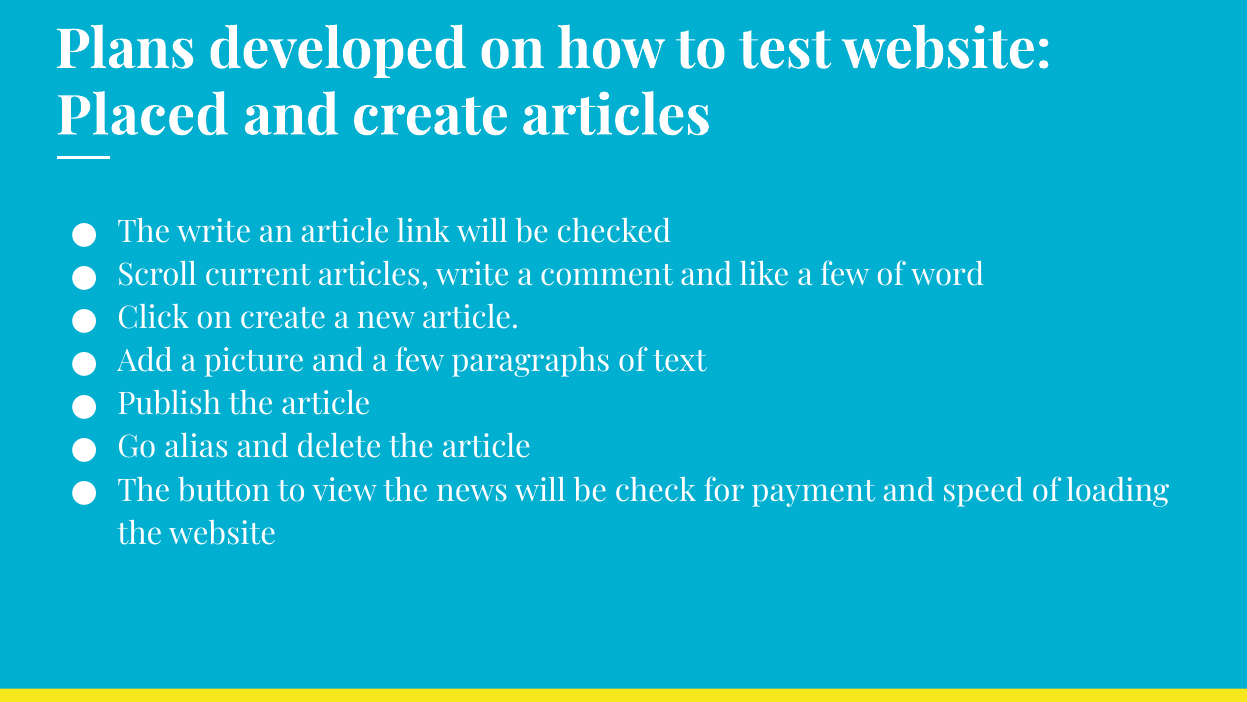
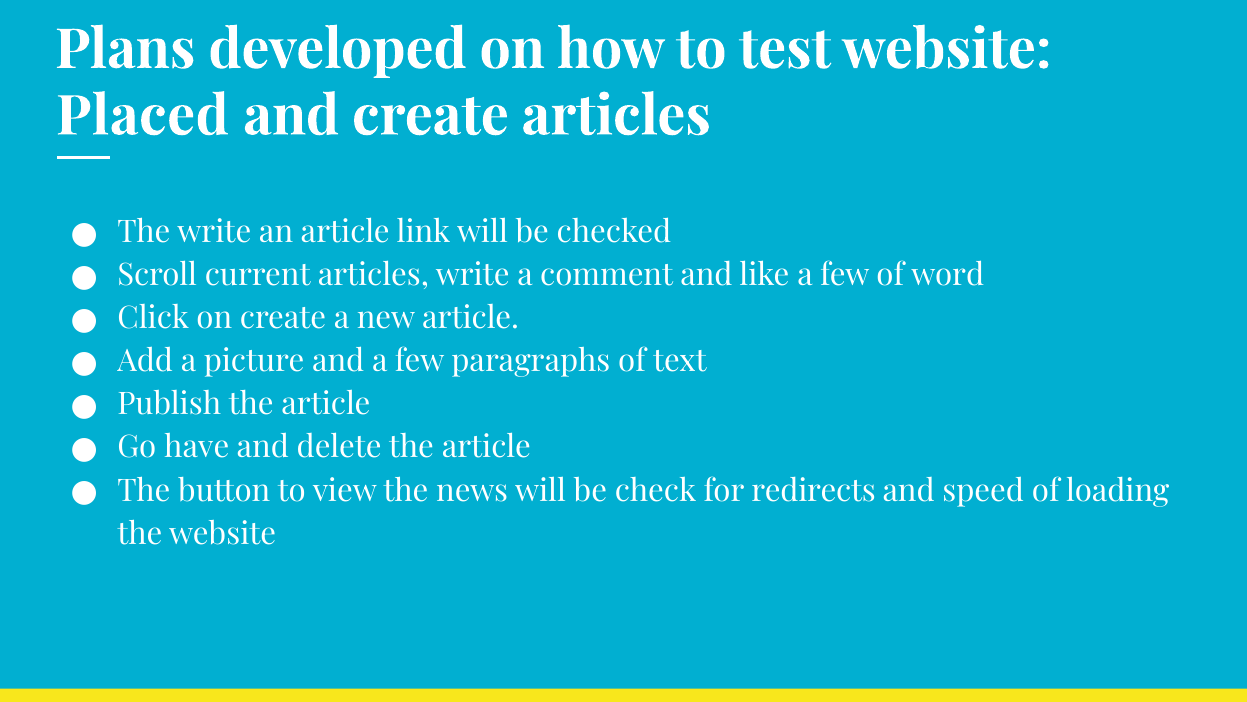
alias: alias -> have
payment: payment -> redirects
